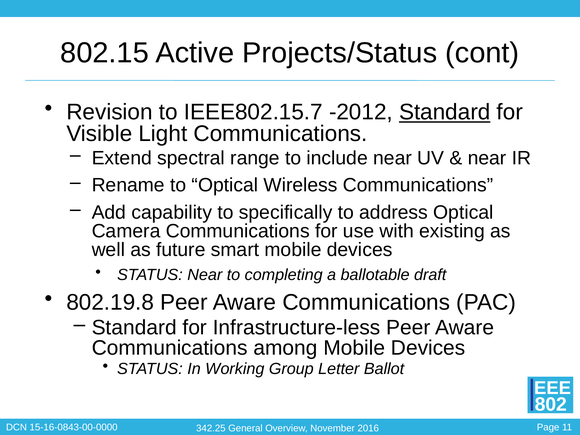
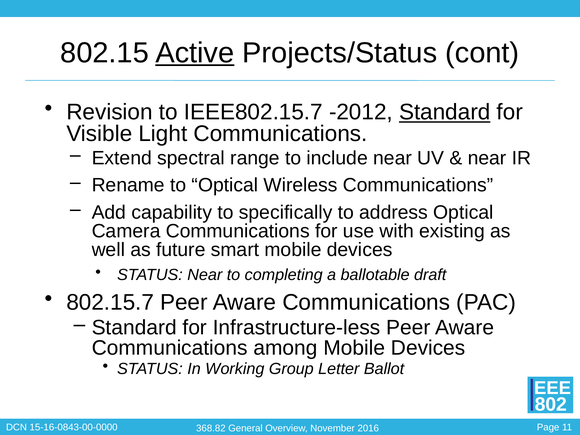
Active underline: none -> present
802.19.8: 802.19.8 -> 802.15.7
342.25: 342.25 -> 368.82
